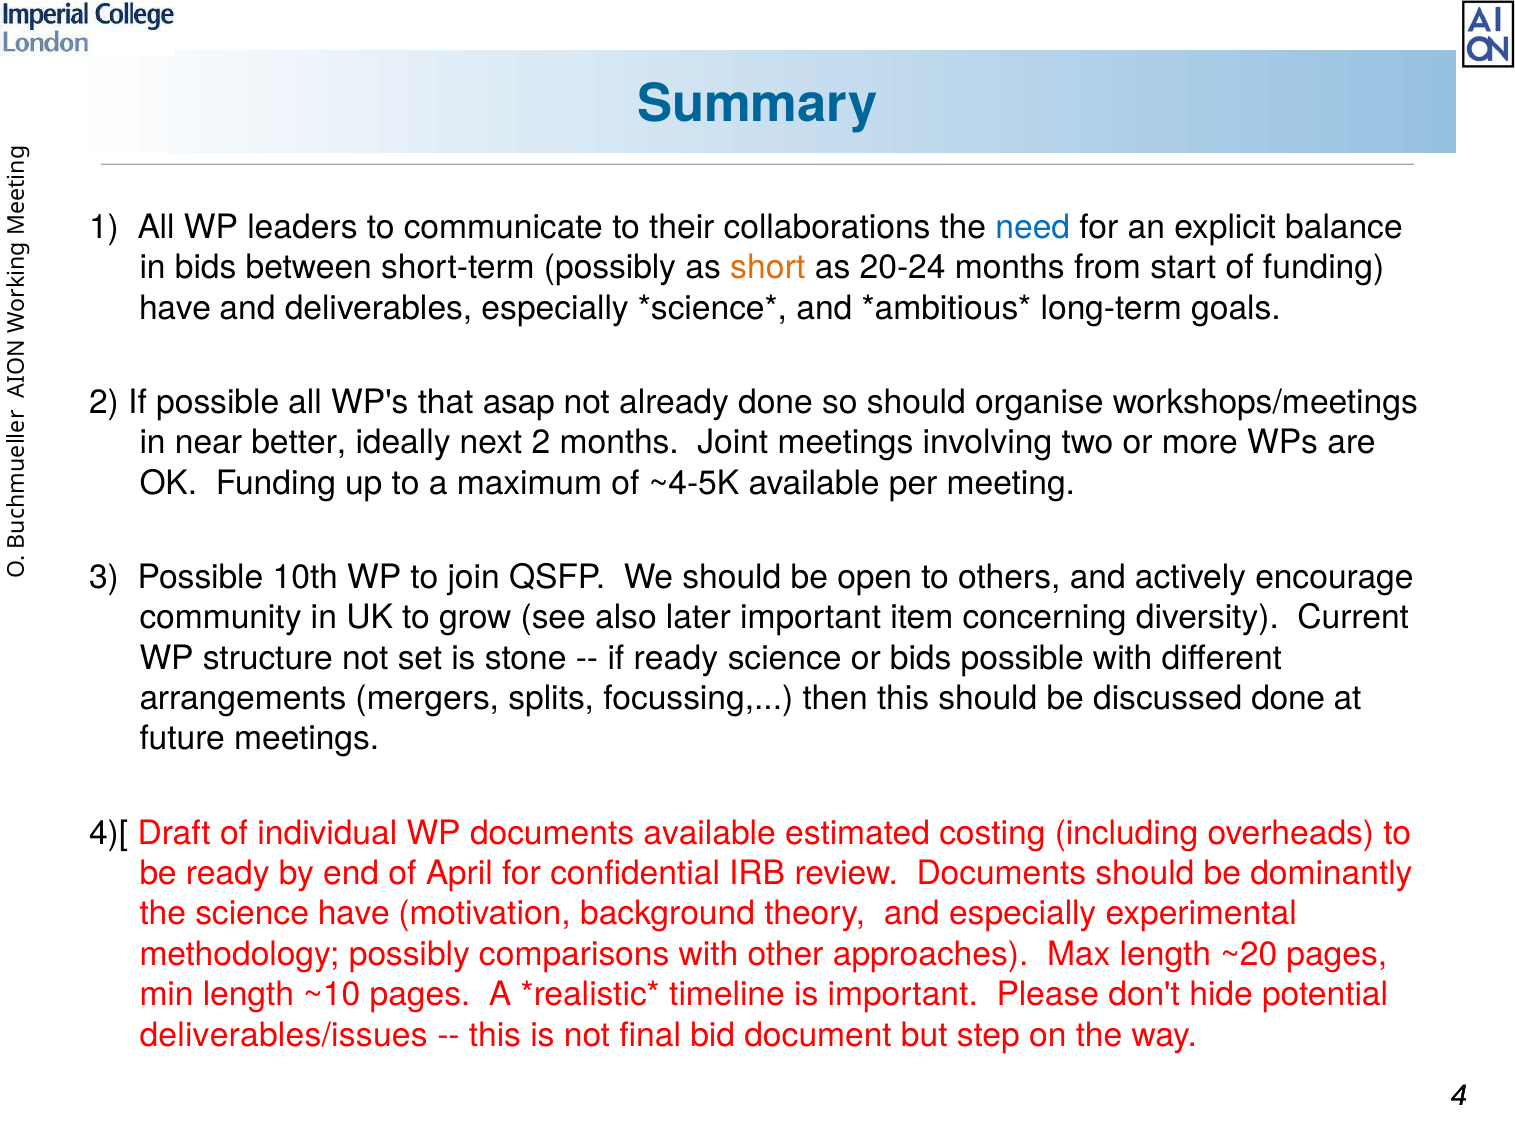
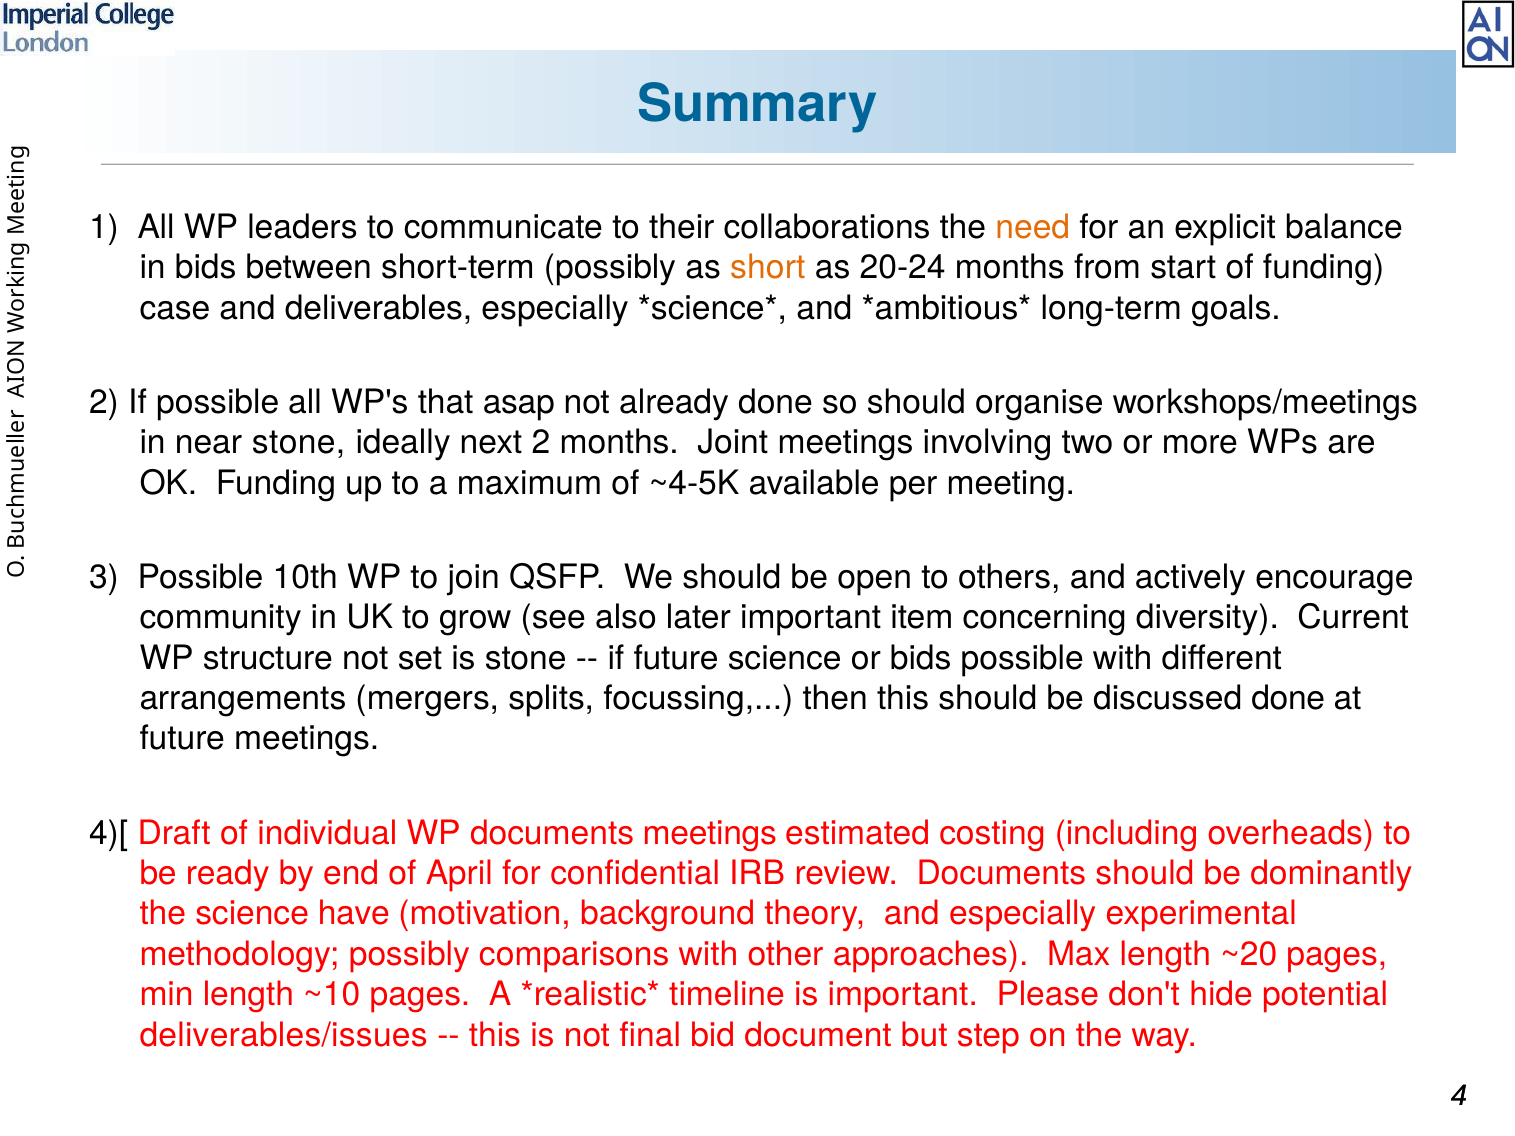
need colour: blue -> orange
have at (175, 308): have -> case
near better: better -> stone
if ready: ready -> future
documents available: available -> meetings
